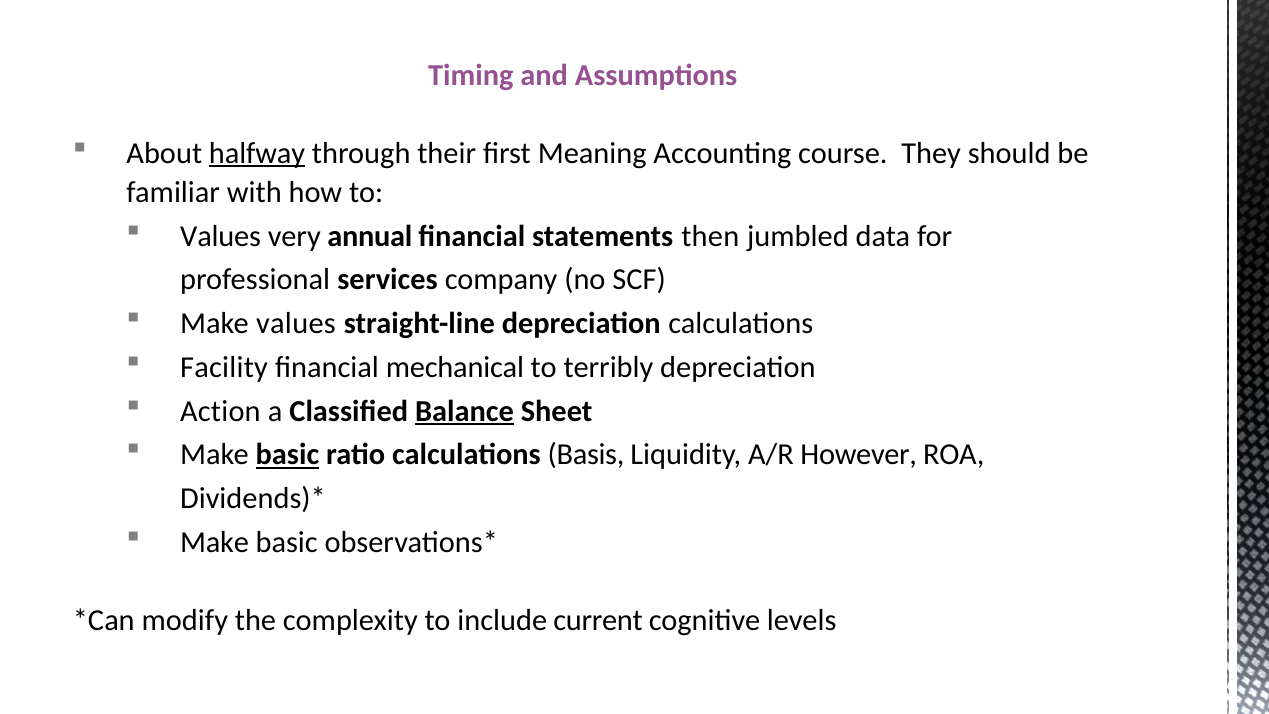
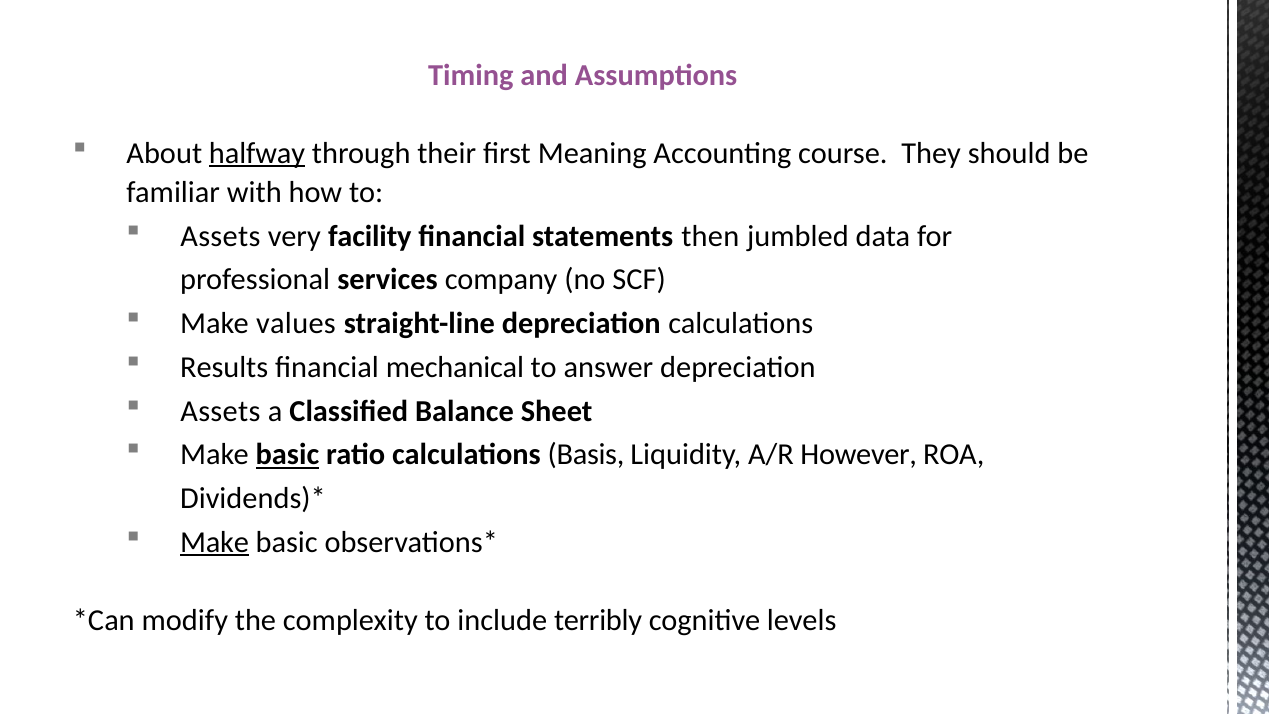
Values at (221, 236): Values -> Assets
annual: annual -> facility
Facility: Facility -> Results
terribly: terribly -> answer
Action at (220, 411): Action -> Assets
Balance underline: present -> none
Make at (215, 542) underline: none -> present
current: current -> terribly
